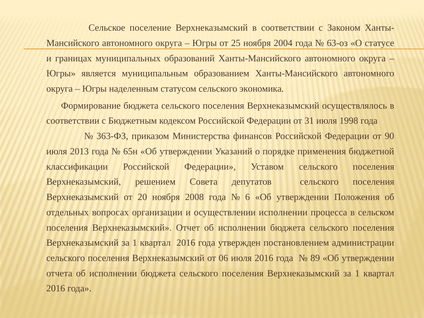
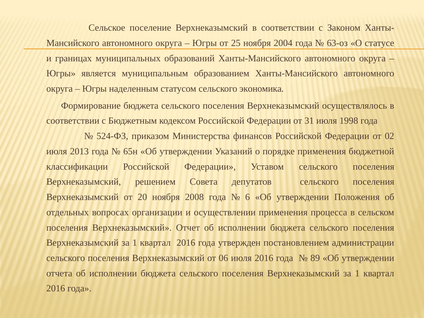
363-ФЗ: 363-ФЗ -> 524-ФЗ
90: 90 -> 02
осуществлении исполнении: исполнении -> применения
